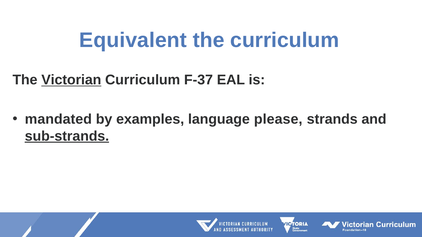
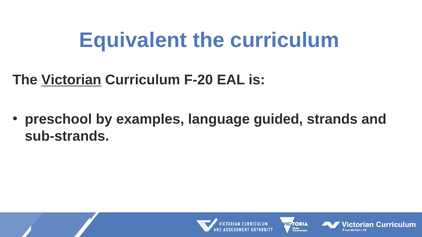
F-37: F-37 -> F-20
mandated: mandated -> preschool
please: please -> guided
sub-strands underline: present -> none
